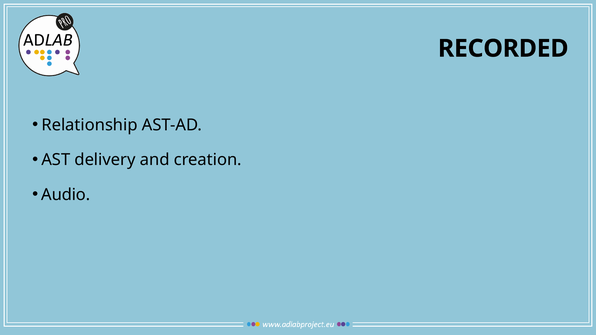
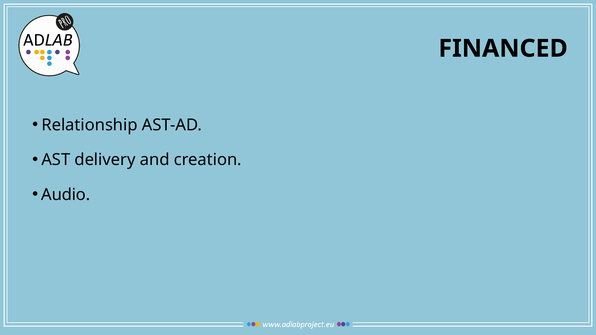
RECORDED: RECORDED -> FINANCED
